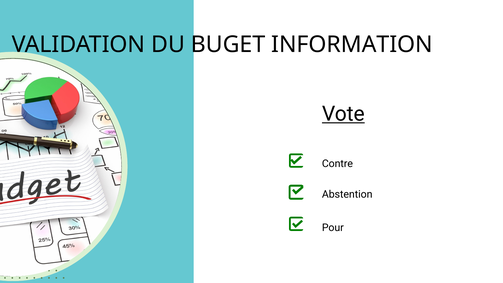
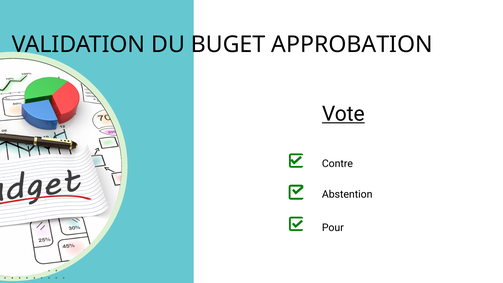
INFORMATION: INFORMATION -> APPROBATION
